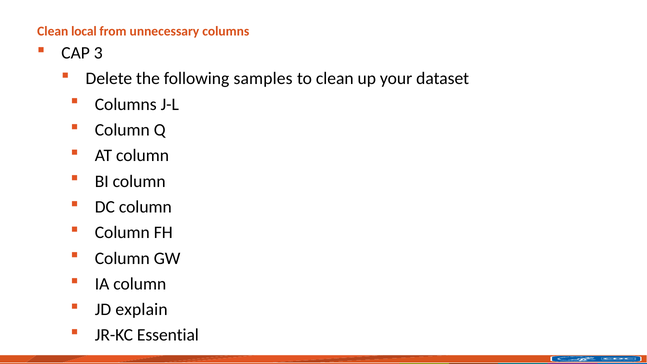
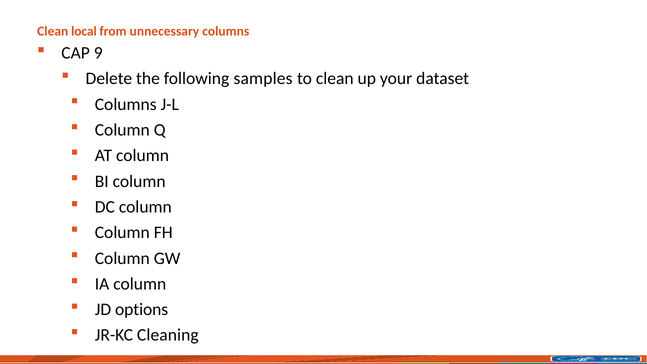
3: 3 -> 9
explain: explain -> options
Essential: Essential -> Cleaning
